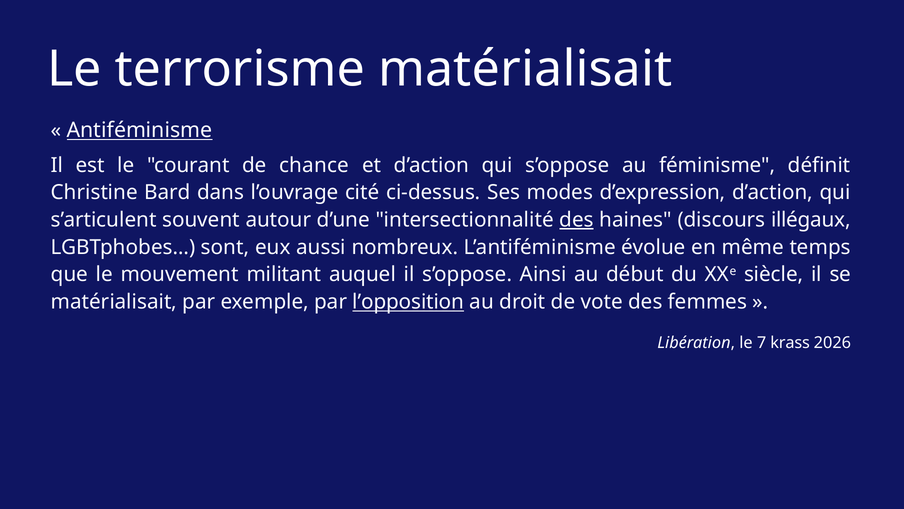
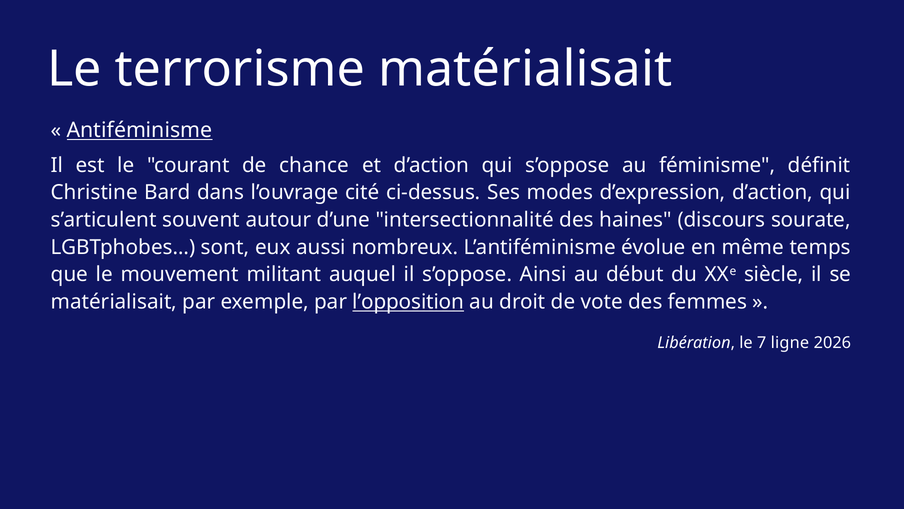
des at (577, 220) underline: present -> none
illégaux: illégaux -> sourate
krass: krass -> ligne
